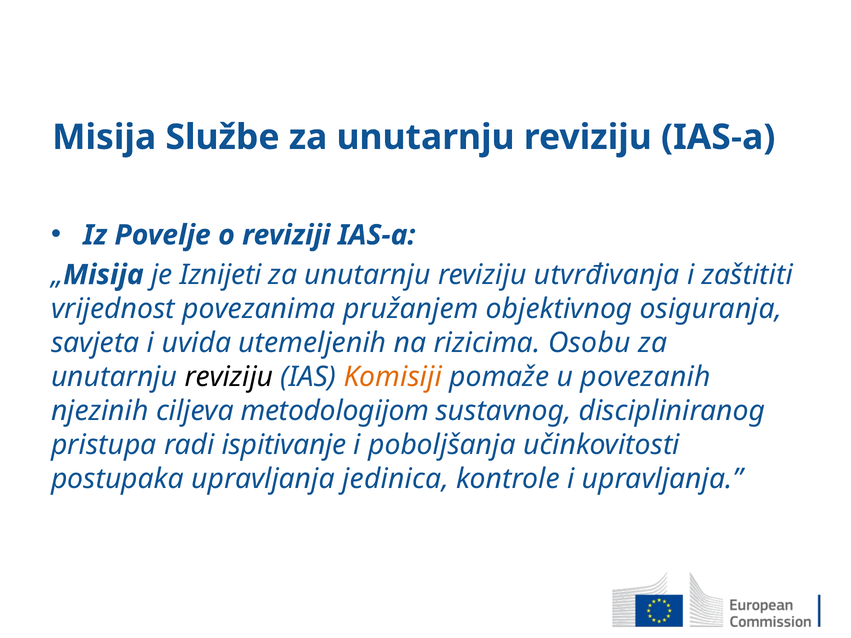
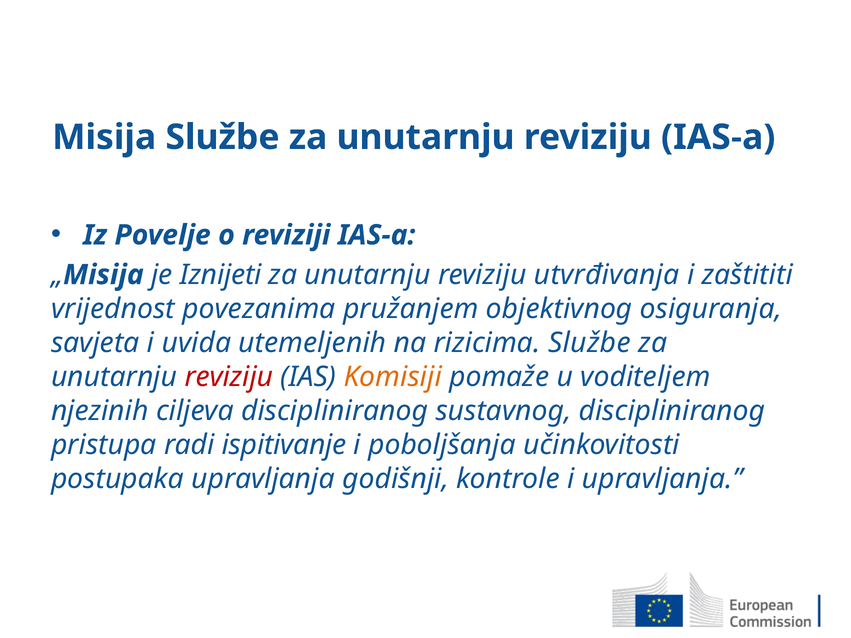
rizicima Osobu: Osobu -> Službe
reviziju at (229, 377) colour: black -> red
povezanih: povezanih -> voditeljem
ciljeva metodologijom: metodologijom -> discipliniranog
jedinica: jedinica -> godišnji
